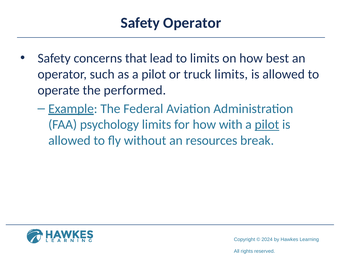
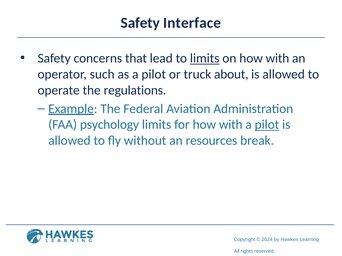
Safety Operator: Operator -> Interface
limits at (205, 58) underline: none -> present
on how best: best -> with
truck limits: limits -> about
performed: performed -> regulations
